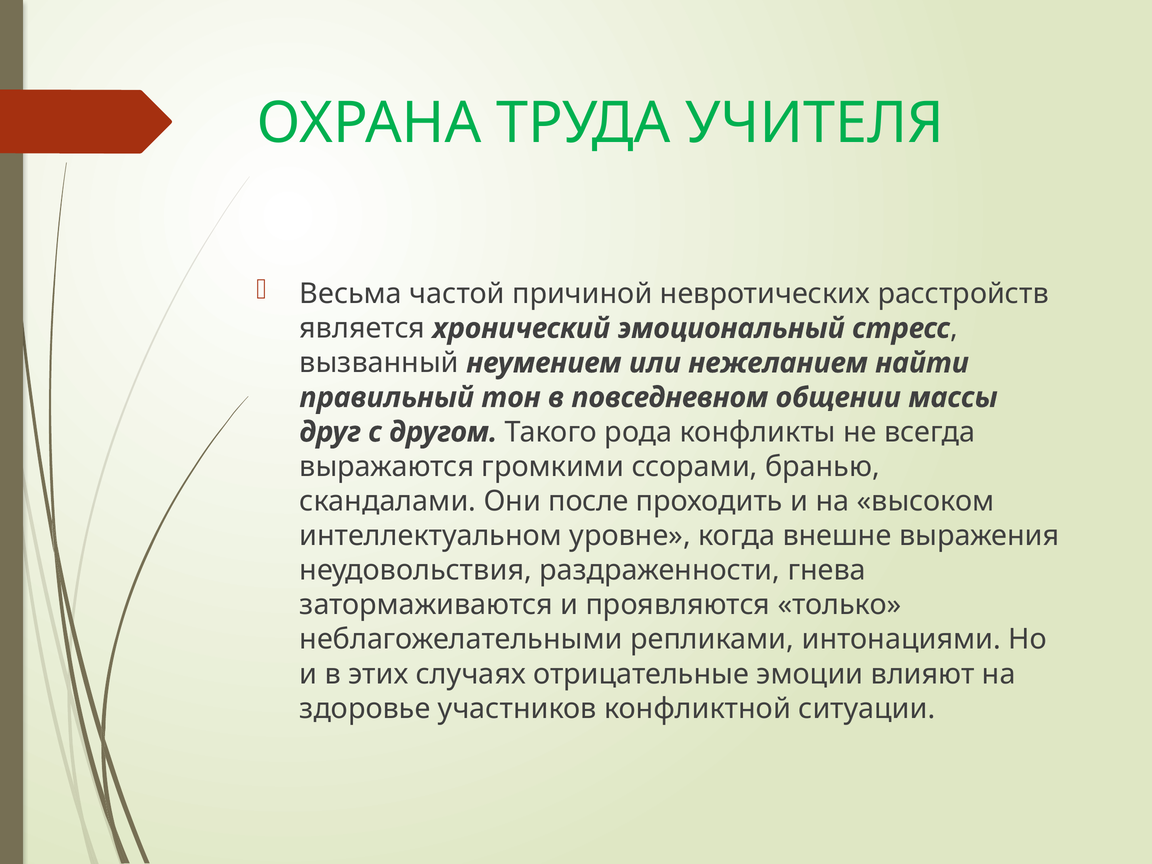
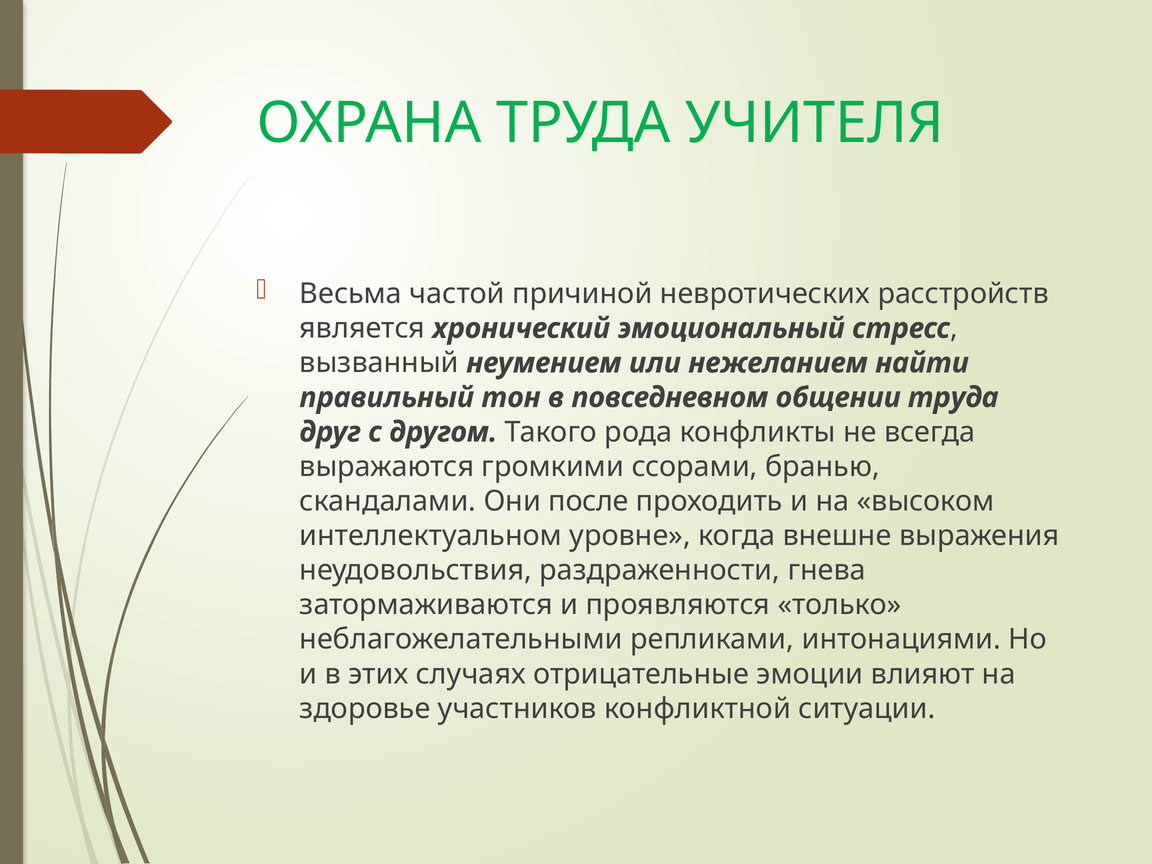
общении массы: массы -> труда
